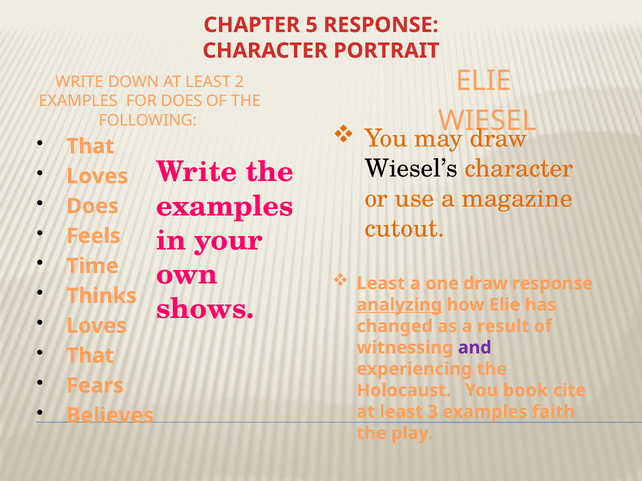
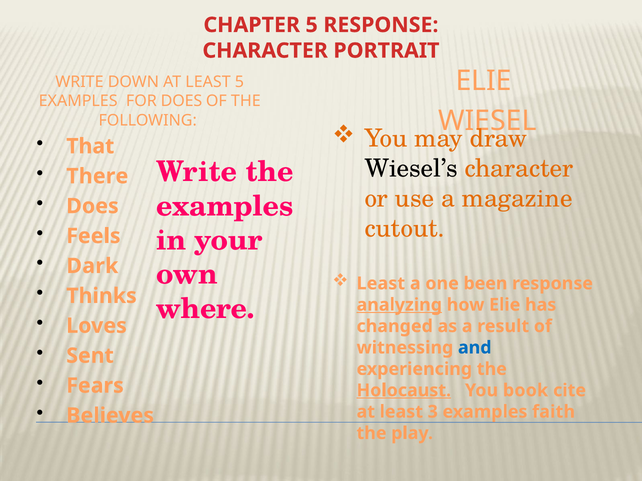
LEAST 2: 2 -> 5
Loves at (97, 176): Loves -> There
Time: Time -> Dark
one draw: draw -> been
shows: shows -> where
and colour: purple -> blue
That at (90, 356): That -> Sent
Holocaust underline: none -> present
